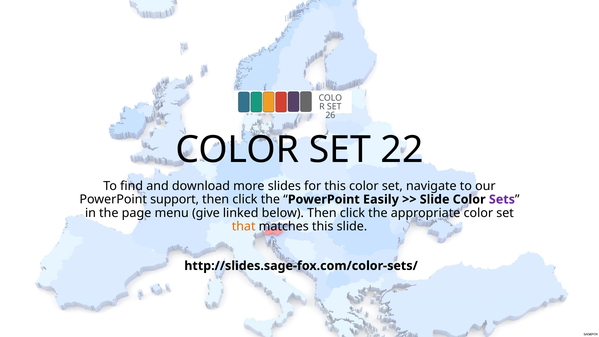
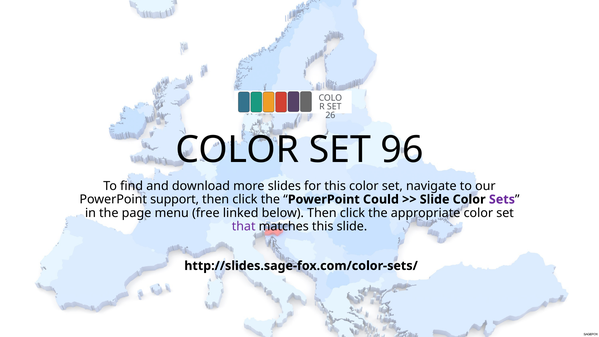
22: 22 -> 96
Easily: Easily -> Could
give: give -> free
that colour: orange -> purple
